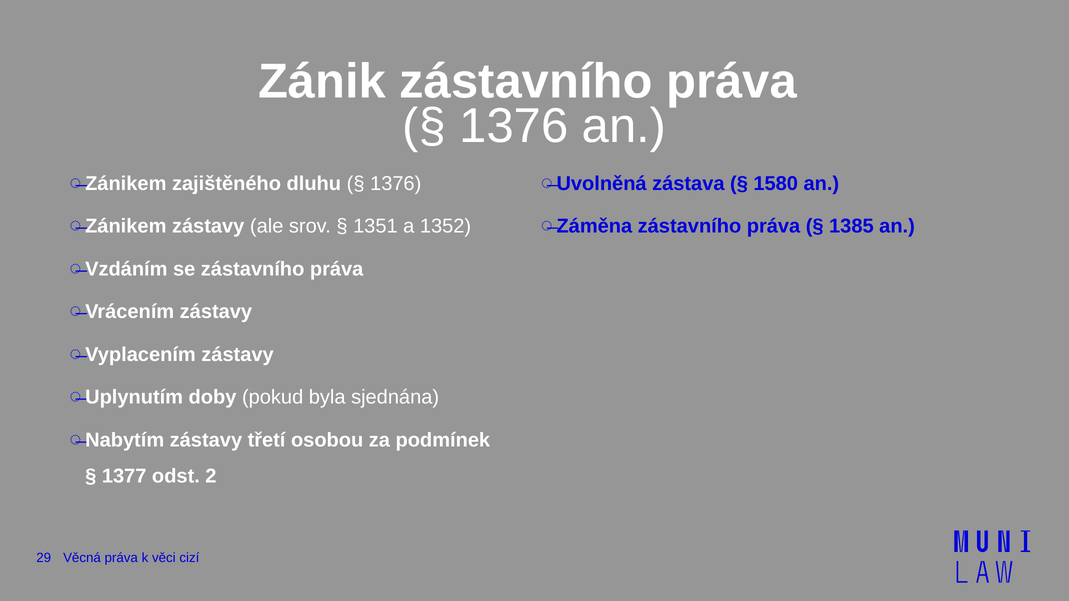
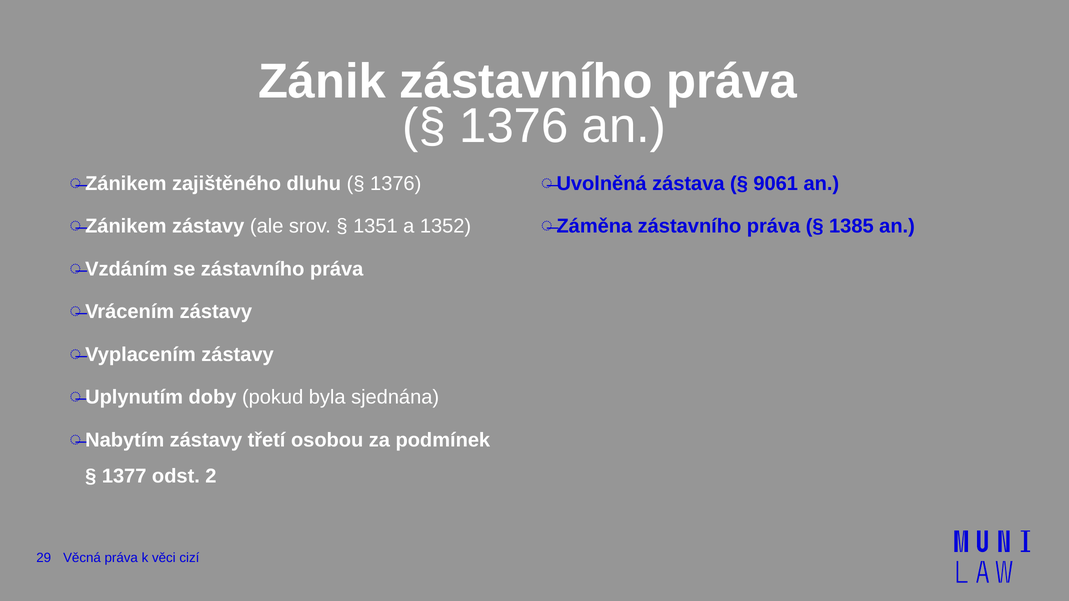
1580: 1580 -> 9061
